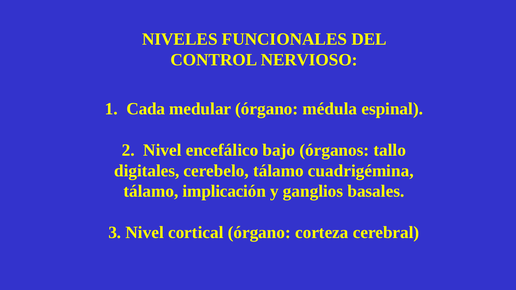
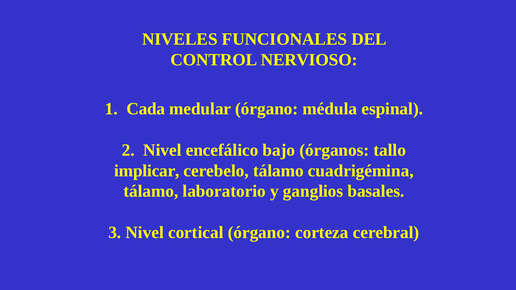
digitales: digitales -> implicar
implicación: implicación -> laboratorio
